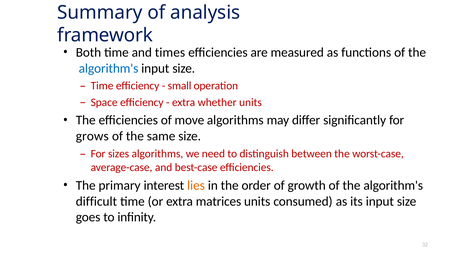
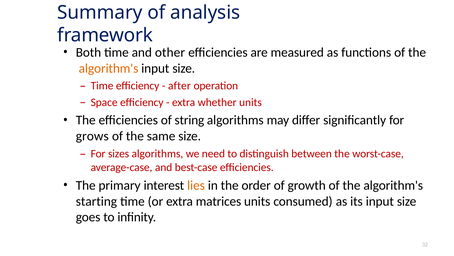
times: times -> other
algorithm's at (109, 68) colour: blue -> orange
small: small -> after
move: move -> string
difficult: difficult -> starting
